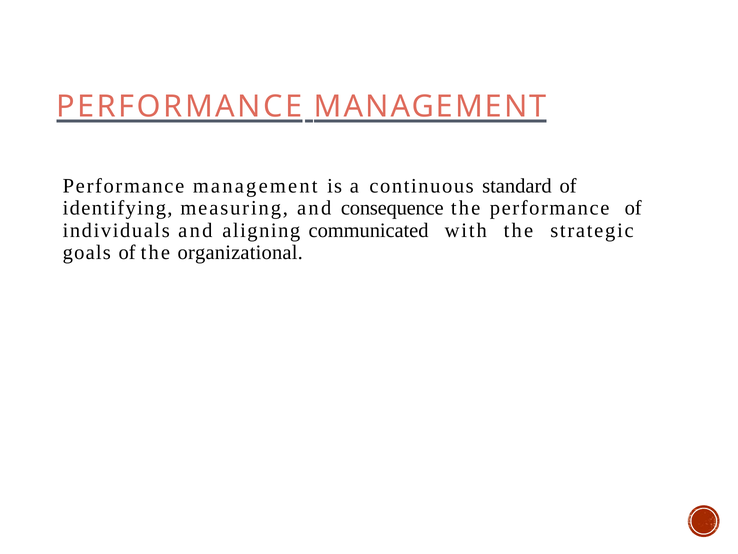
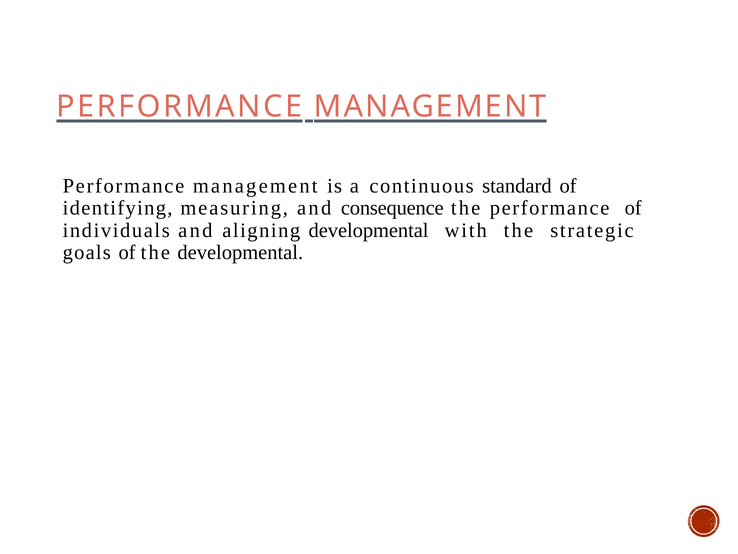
aligning communicated: communicated -> developmental
the organizational: organizational -> developmental
